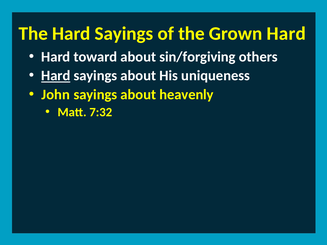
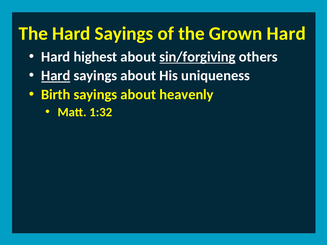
toward: toward -> highest
sin/forgiving underline: none -> present
John: John -> Birth
7:32: 7:32 -> 1:32
